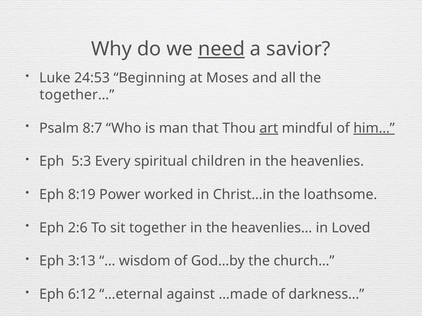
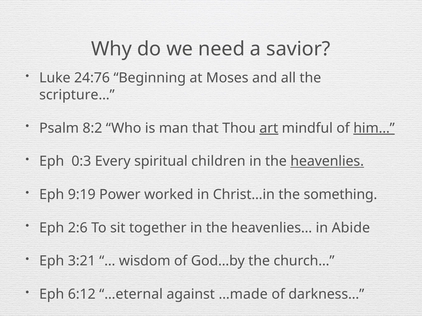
need underline: present -> none
24:53: 24:53 -> 24:76
together…: together… -> scripture…
8:7: 8:7 -> 8:2
5:3: 5:3 -> 0:3
heavenlies underline: none -> present
8:19: 8:19 -> 9:19
loathsome: loathsome -> something
Loved: Loved -> Abide
3:13: 3:13 -> 3:21
